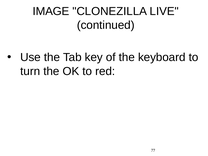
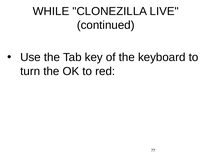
IMAGE: IMAGE -> WHILE
